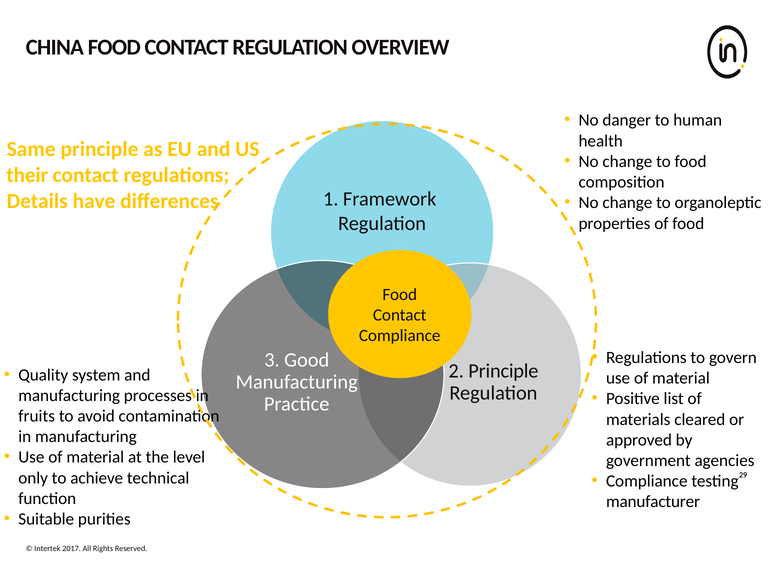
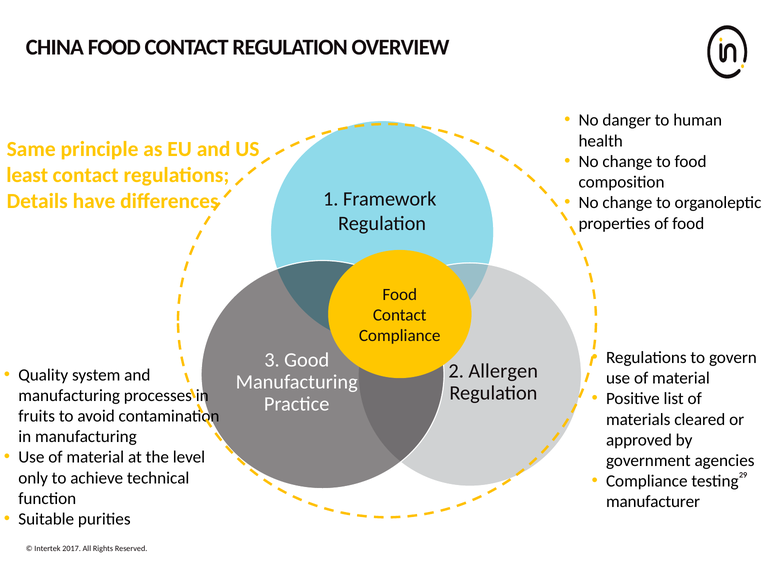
their: their -> least
Principle at (503, 371): Principle -> Allergen
